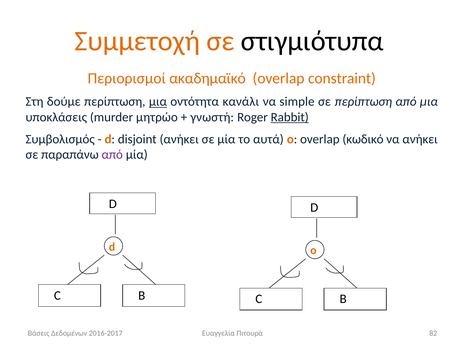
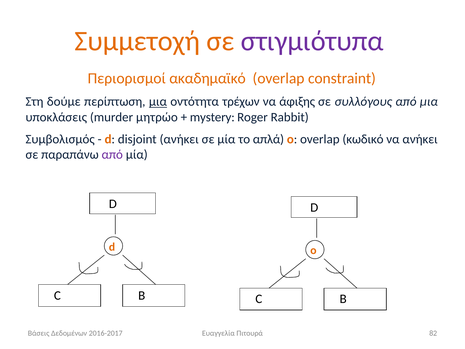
στιγμιότυπα colour: black -> purple
κανάλι: κανάλι -> τρέχων
simple: simple -> άφιξης
σε περίπτωση: περίπτωση -> συλλόγους
γνωστή: γνωστή -> mystery
Rabbit underline: present -> none
αυτά: αυτά -> απλά
